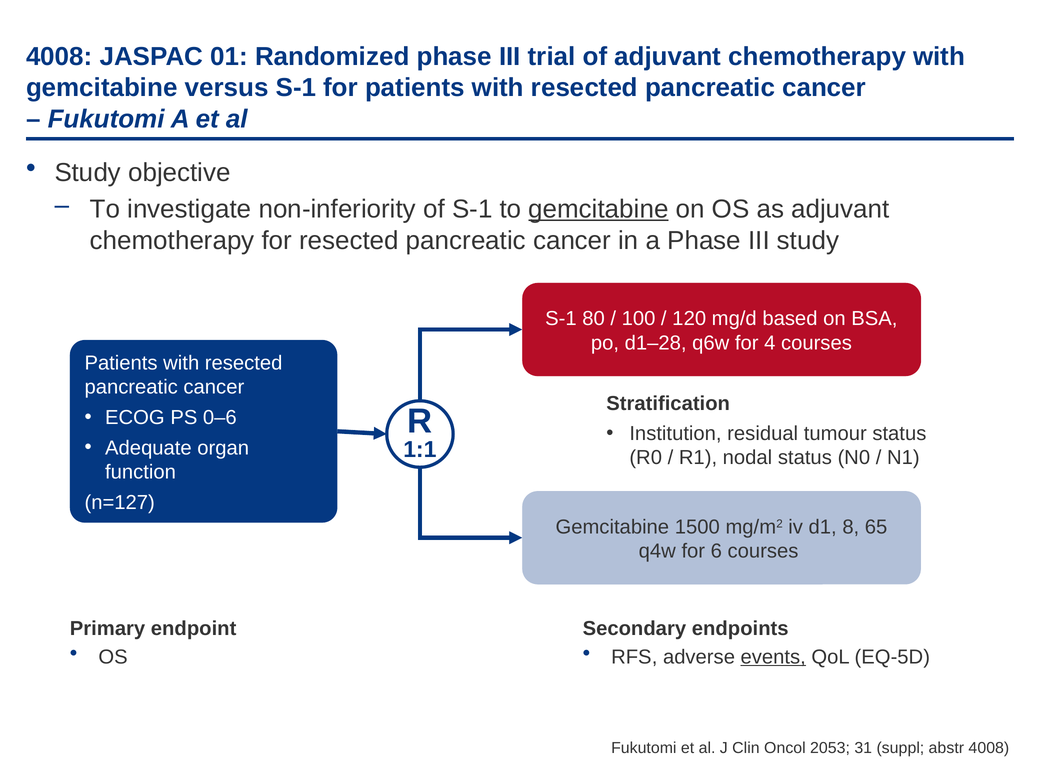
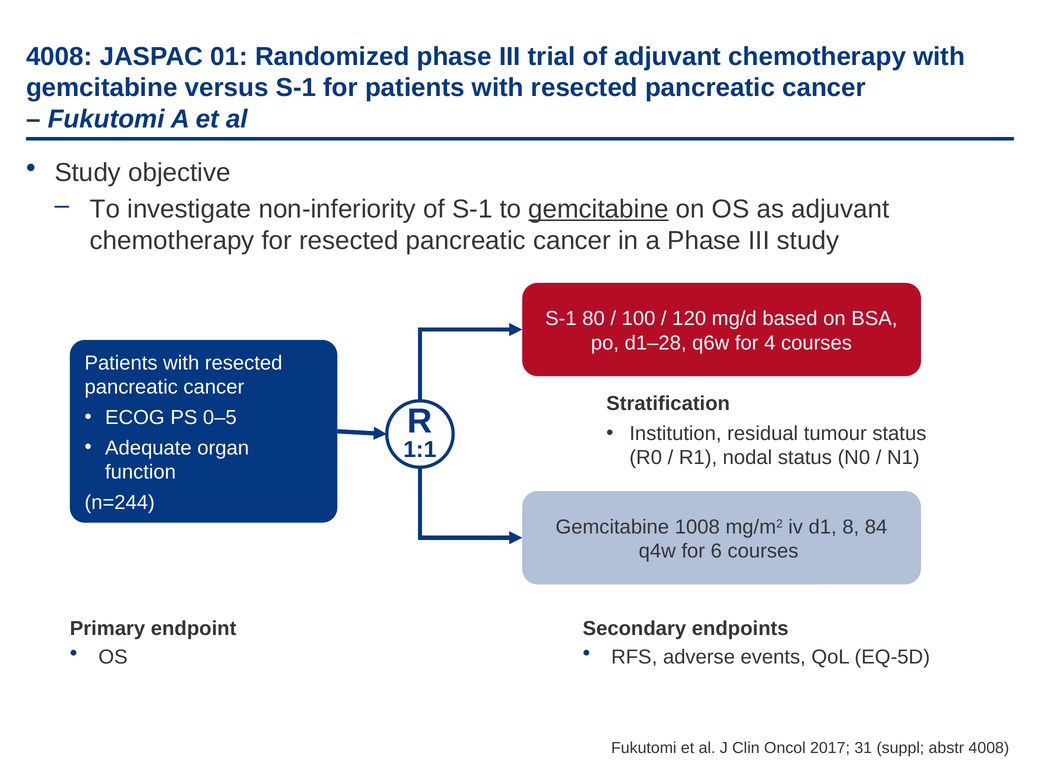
0–6: 0–6 -> 0–5
n=127: n=127 -> n=244
1500: 1500 -> 1008
65: 65 -> 84
events underline: present -> none
2053: 2053 -> 2017
